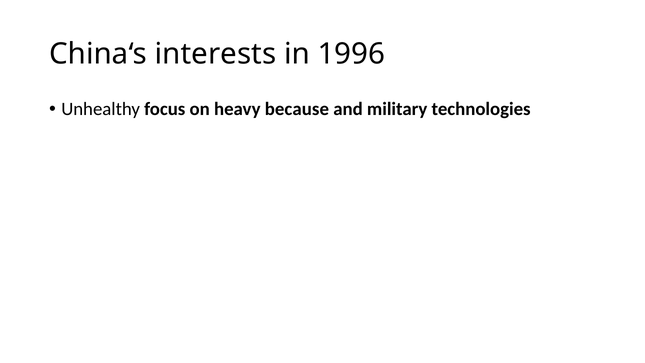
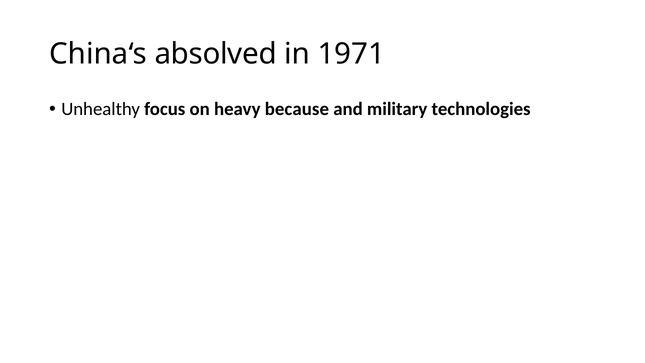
interests: interests -> absolved
1996: 1996 -> 1971
